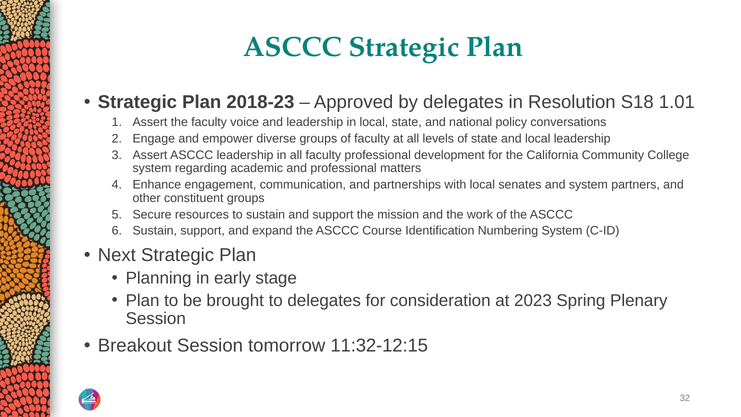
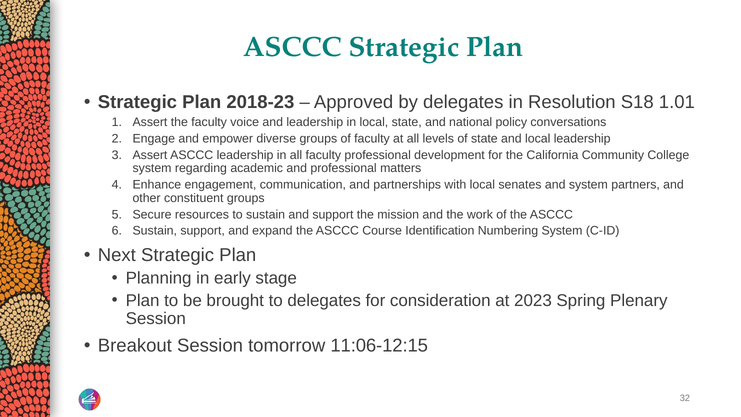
11:32-12:15: 11:32-12:15 -> 11:06-12:15
